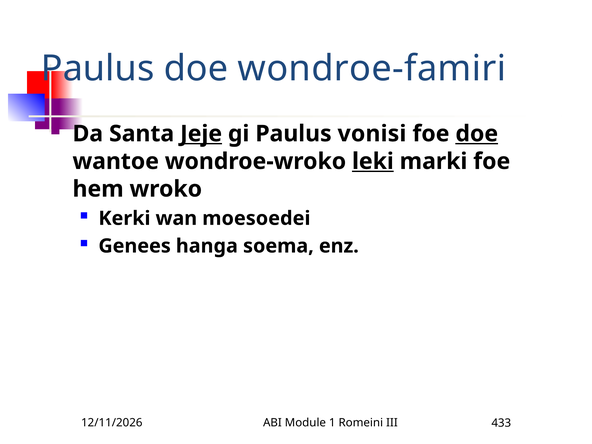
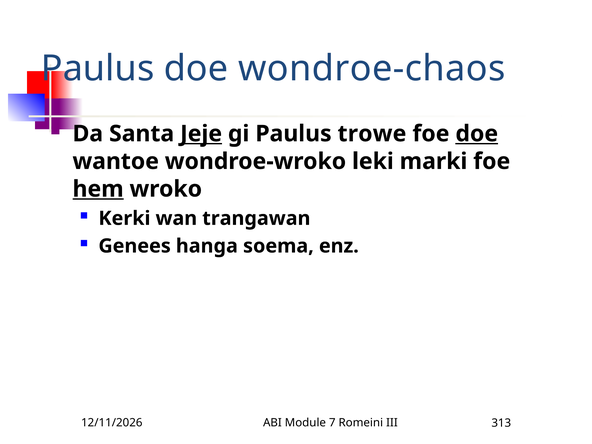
wondroe-famiri: wondroe-famiri -> wondroe-chaos
vonisi: vonisi -> trowe
leki underline: present -> none
hem underline: none -> present
moesoedei: moesoedei -> trangawan
1: 1 -> 7
433: 433 -> 313
